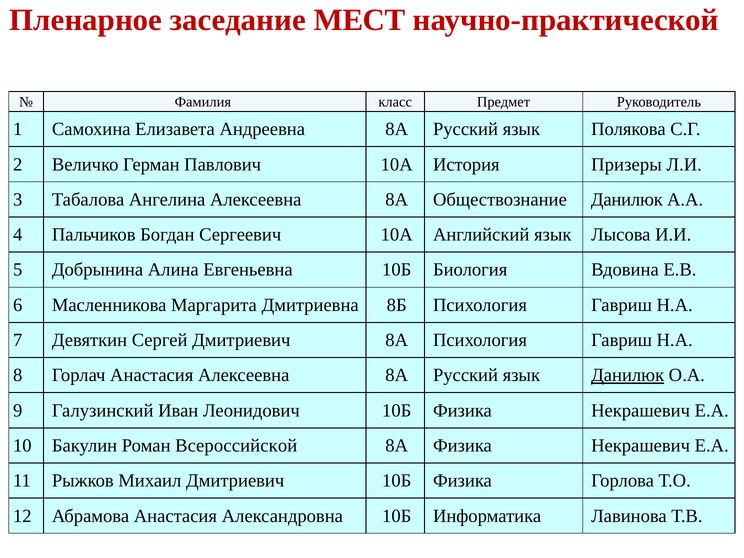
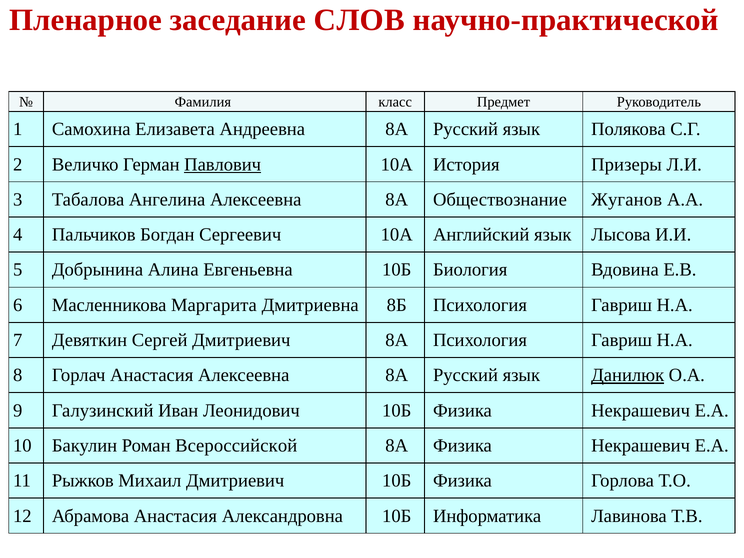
МЕСТ: МЕСТ -> СЛОВ
Павлович underline: none -> present
Обществознание Данилюк: Данилюк -> Жуганов
